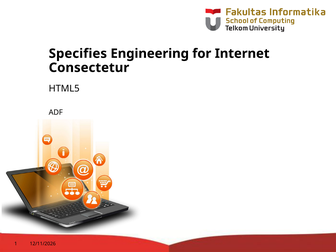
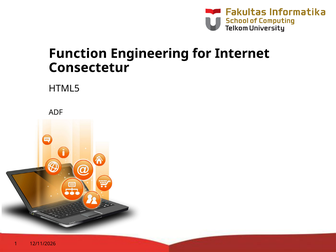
Specifies: Specifies -> Function
